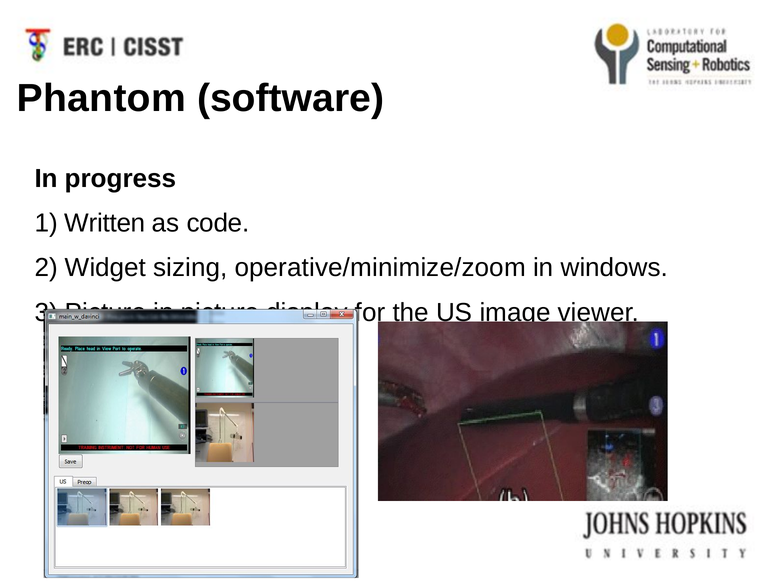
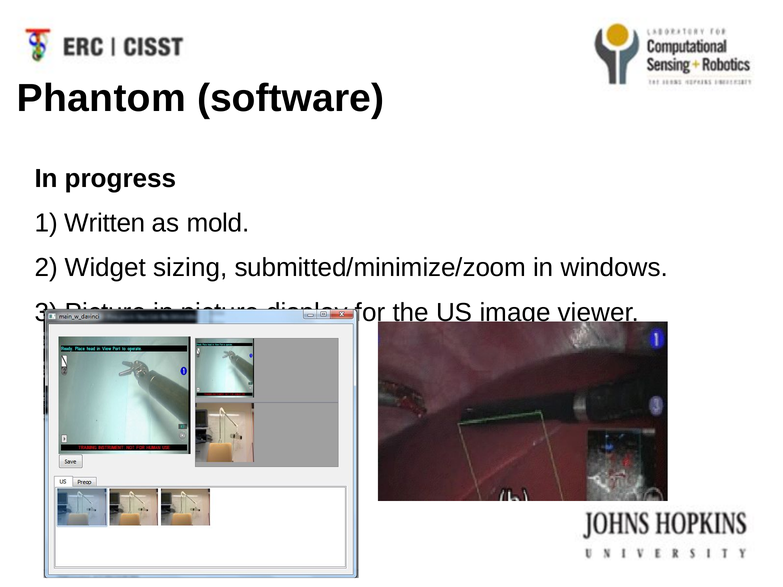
code: code -> mold
operative/minimize/zoom: operative/minimize/zoom -> submitted/minimize/zoom
